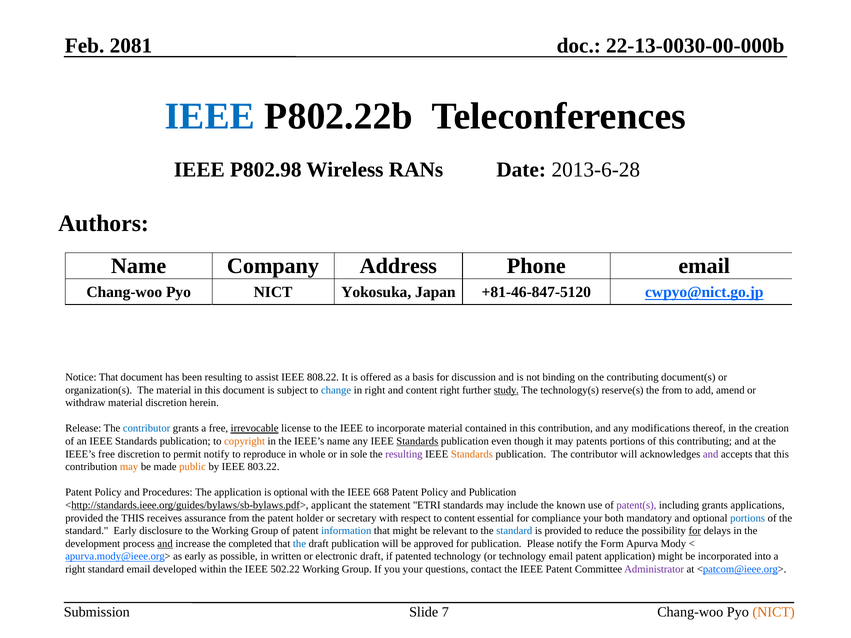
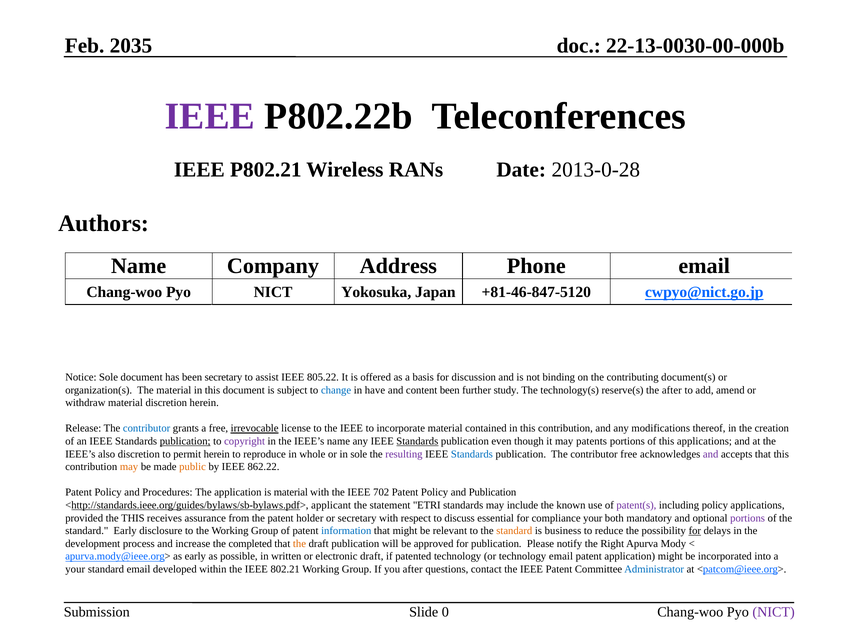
2081: 2081 -> 2035
IEEE at (210, 116) colour: blue -> purple
P802.98: P802.98 -> P802.21
2013-6-28: 2013-6-28 -> 2013-0-28
Notice That: That -> Sole
been resulting: resulting -> secretary
808.22: 808.22 -> 805.22
in right: right -> have
content right: right -> been
study underline: present -> none
the from: from -> after
publication at (185, 441) underline: none -> present
copyright colour: orange -> purple
this contributing: contributing -> applications
IEEE’s free: free -> also
permit notify: notify -> herein
Standards at (472, 454) colour: orange -> blue
contributor will: will -> free
803.22: 803.22 -> 862.22
is optional: optional -> material
668: 668 -> 702
including grants: grants -> policy
to content: content -> discuss
portions at (748, 518) colour: blue -> purple
standard at (514, 531) colour: blue -> orange
is provided: provided -> business
and at (165, 544) underline: present -> none
the at (300, 544) colour: blue -> orange
Form: Form -> Right
right at (75, 569): right -> your
502.22: 502.22 -> 802.21
you your: your -> after
Administrator colour: purple -> blue
7: 7 -> 0
NICT at (774, 612) colour: orange -> purple
